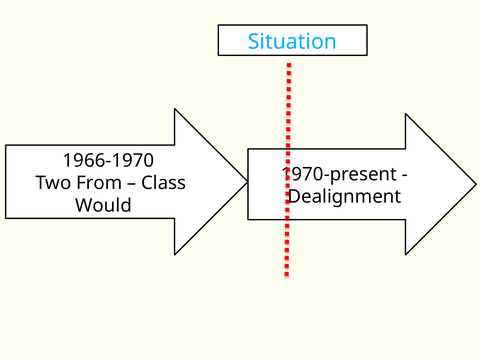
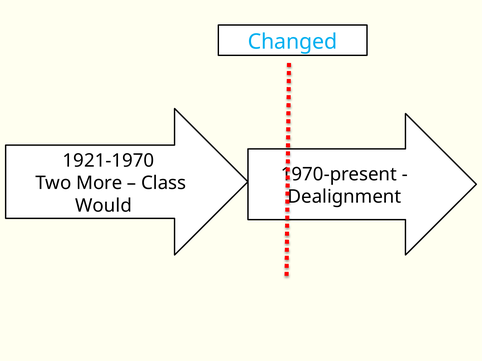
Situation: Situation -> Changed
1966-1970: 1966-1970 -> 1921-1970
From: From -> More
